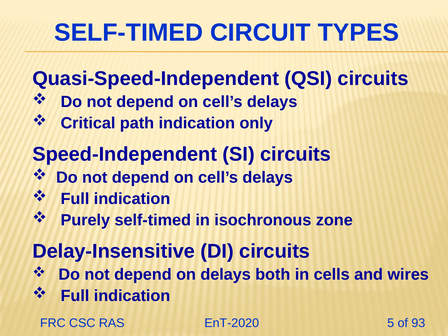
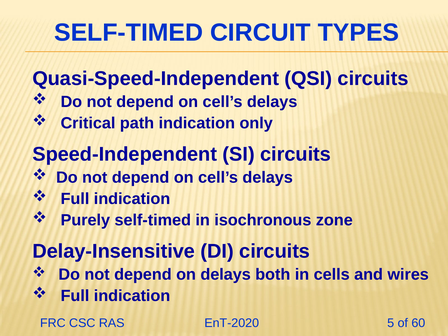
93: 93 -> 60
